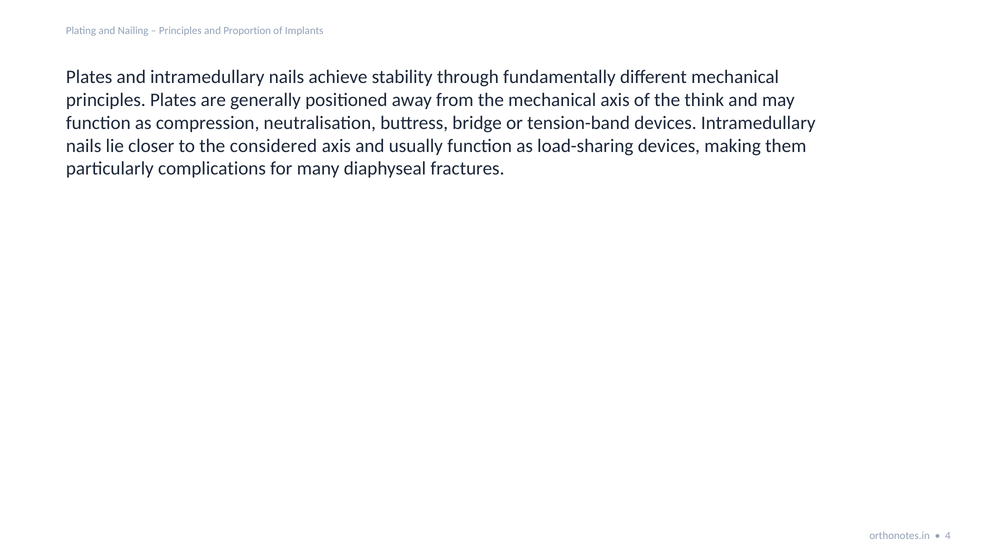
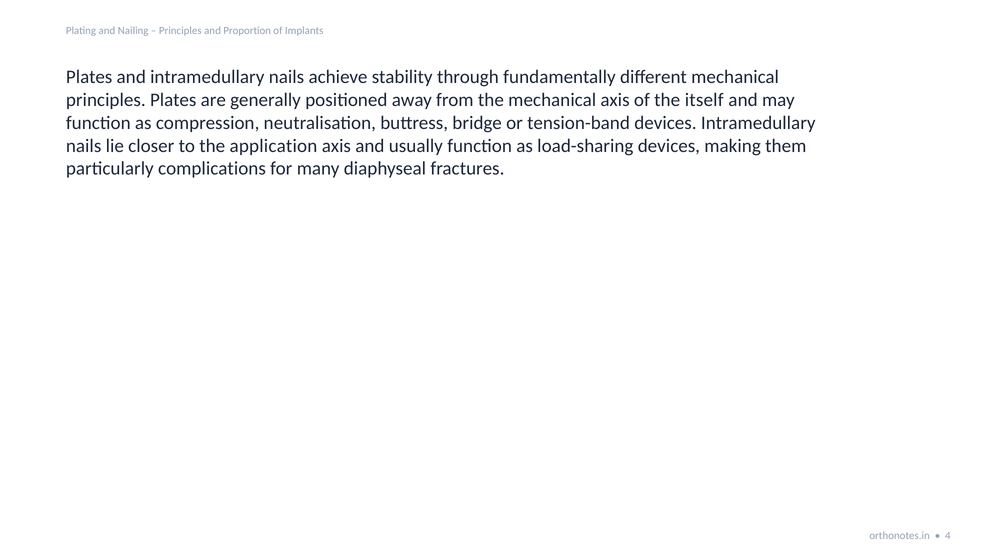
think: think -> itself
considered: considered -> application
